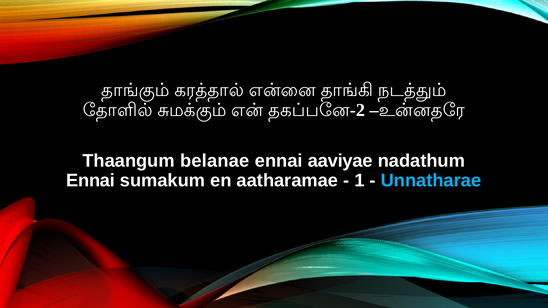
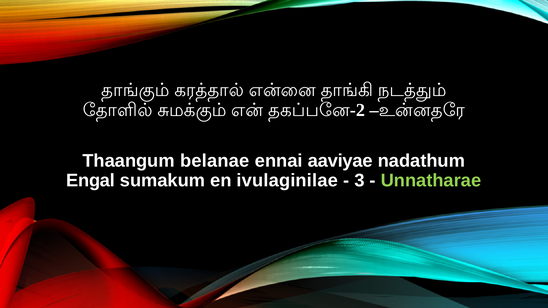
Ennai at (91, 181): Ennai -> Engal
aatharamae: aatharamae -> ivulaginilae
1: 1 -> 3
Unnatharae colour: light blue -> light green
